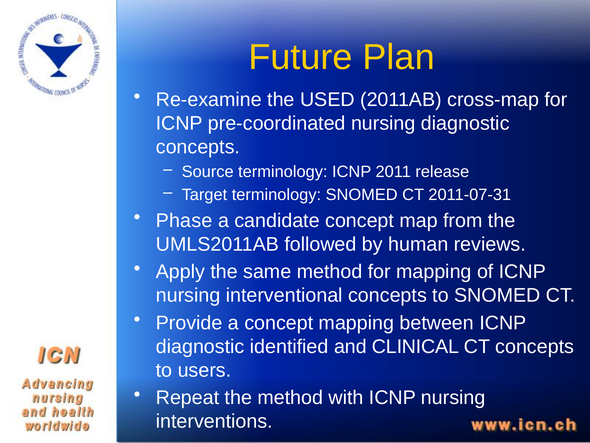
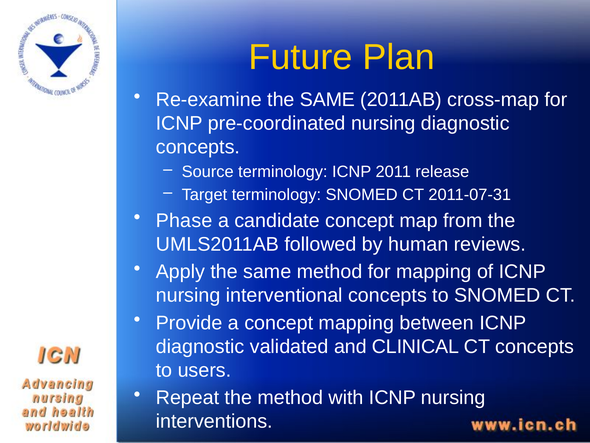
Re-examine the USED: USED -> SAME
identified: identified -> validated
